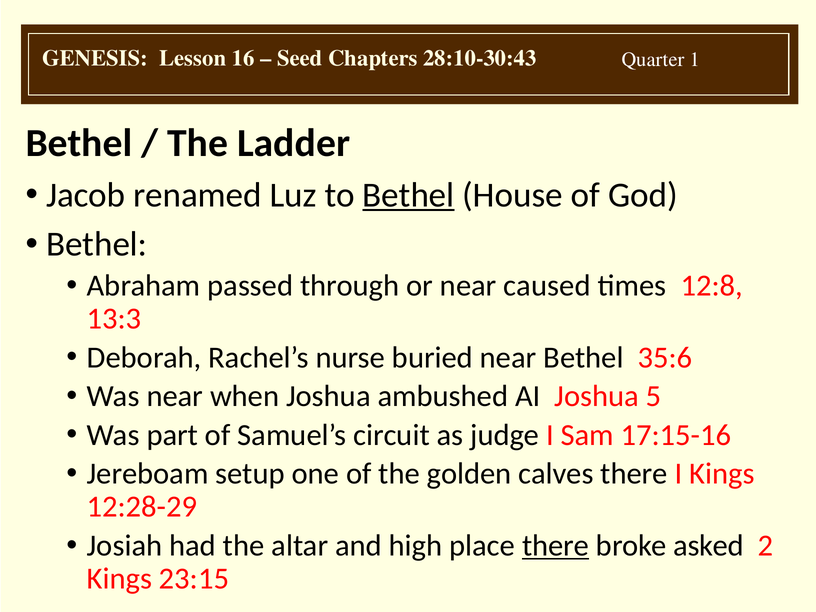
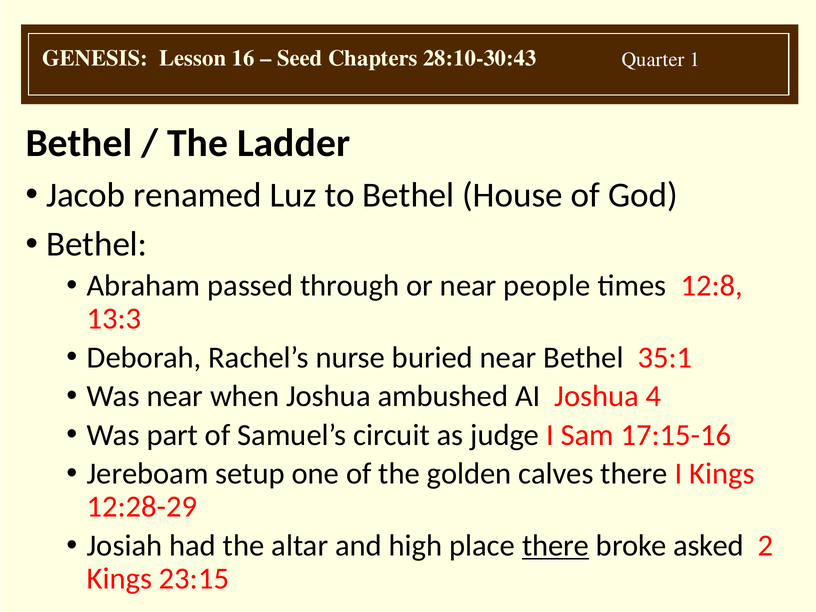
Bethel at (408, 195) underline: present -> none
caused: caused -> people
35:6: 35:6 -> 35:1
5: 5 -> 4
